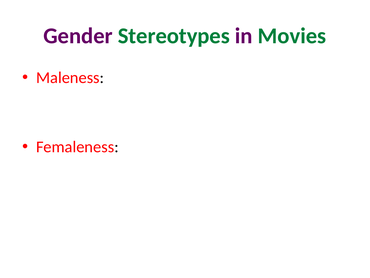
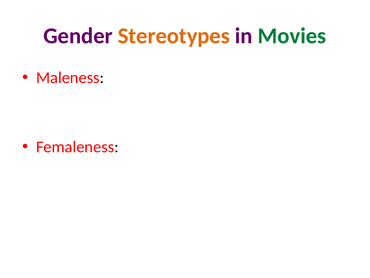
Stereotypes colour: green -> orange
